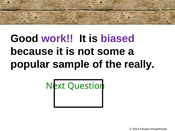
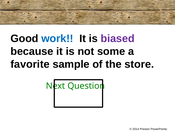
work colour: purple -> blue
popular: popular -> favorite
really: really -> store
